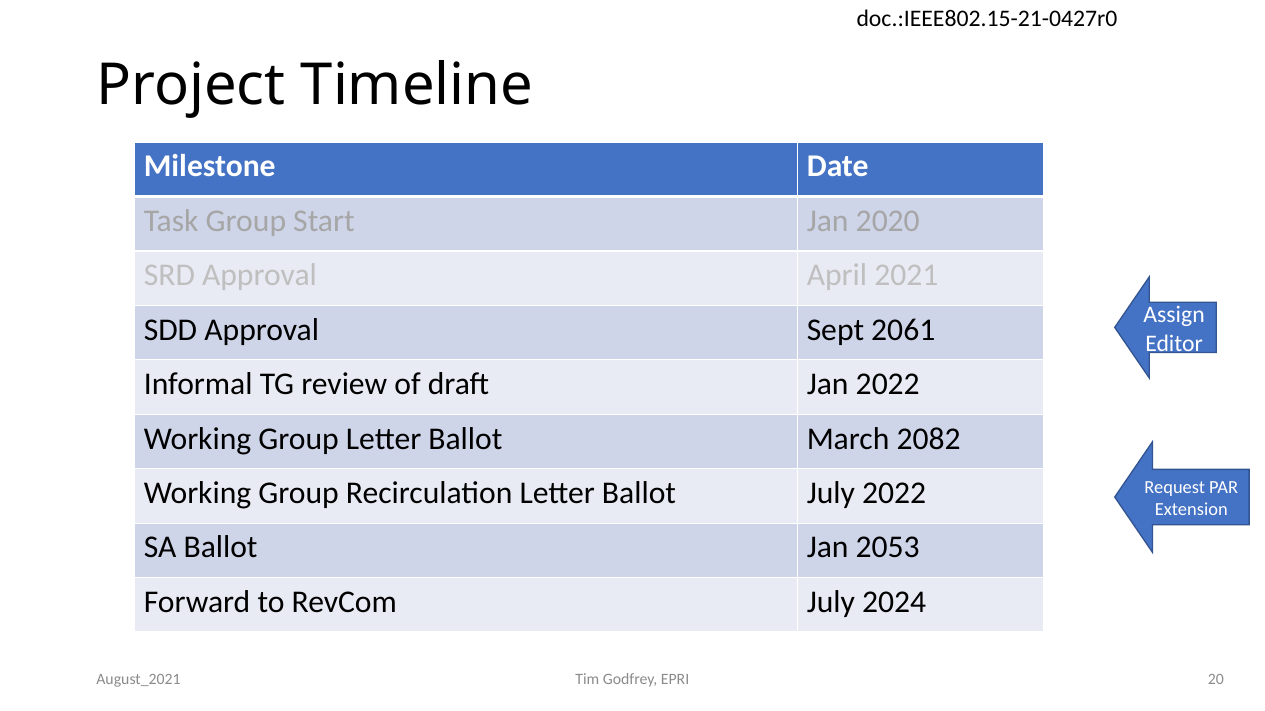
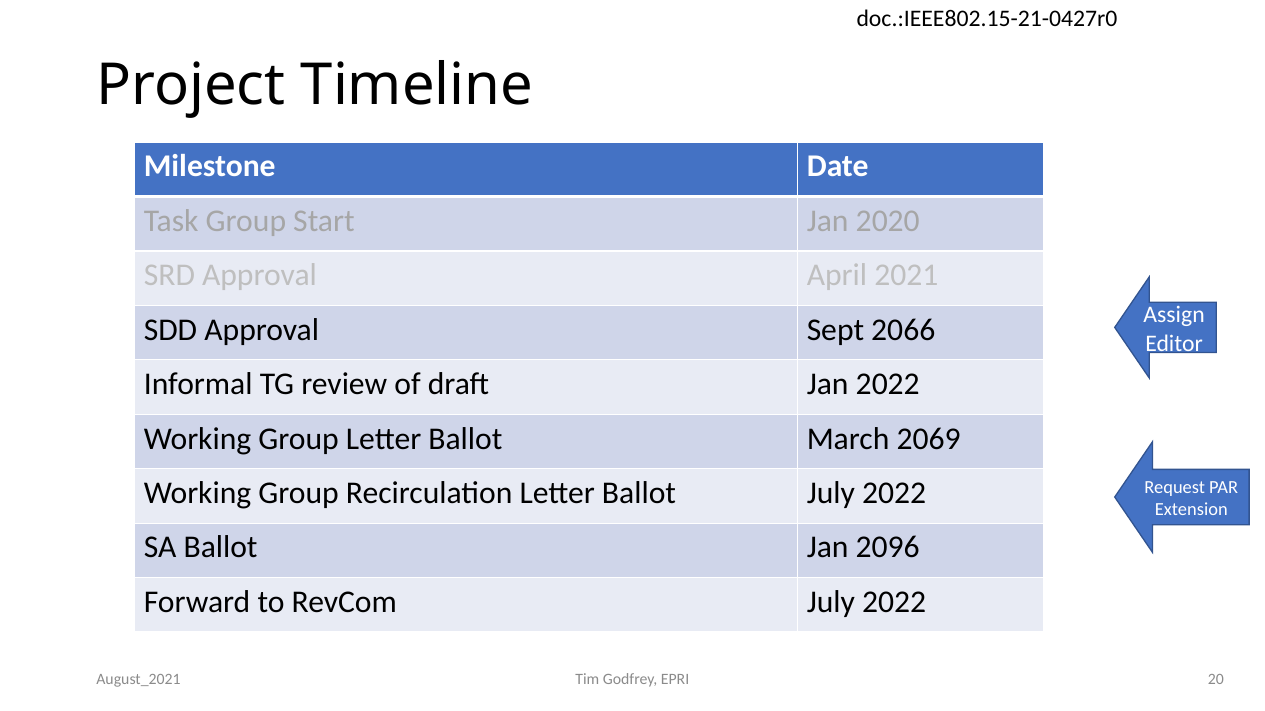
2061: 2061 -> 2066
2082: 2082 -> 2069
2053: 2053 -> 2096
RevCom July 2024: 2024 -> 2022
